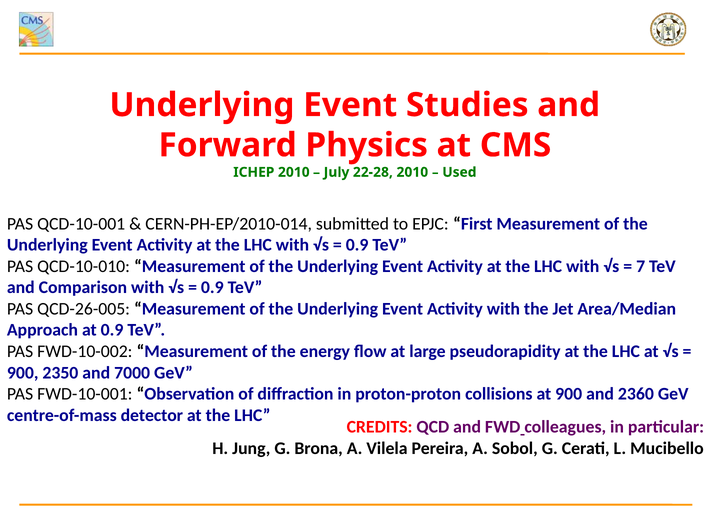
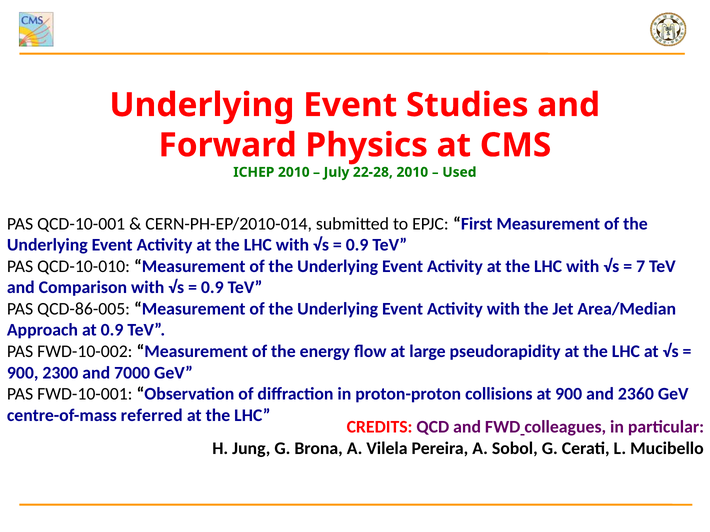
QCD-26-005: QCD-26-005 -> QCD-86-005
2350: 2350 -> 2300
detector: detector -> referred
